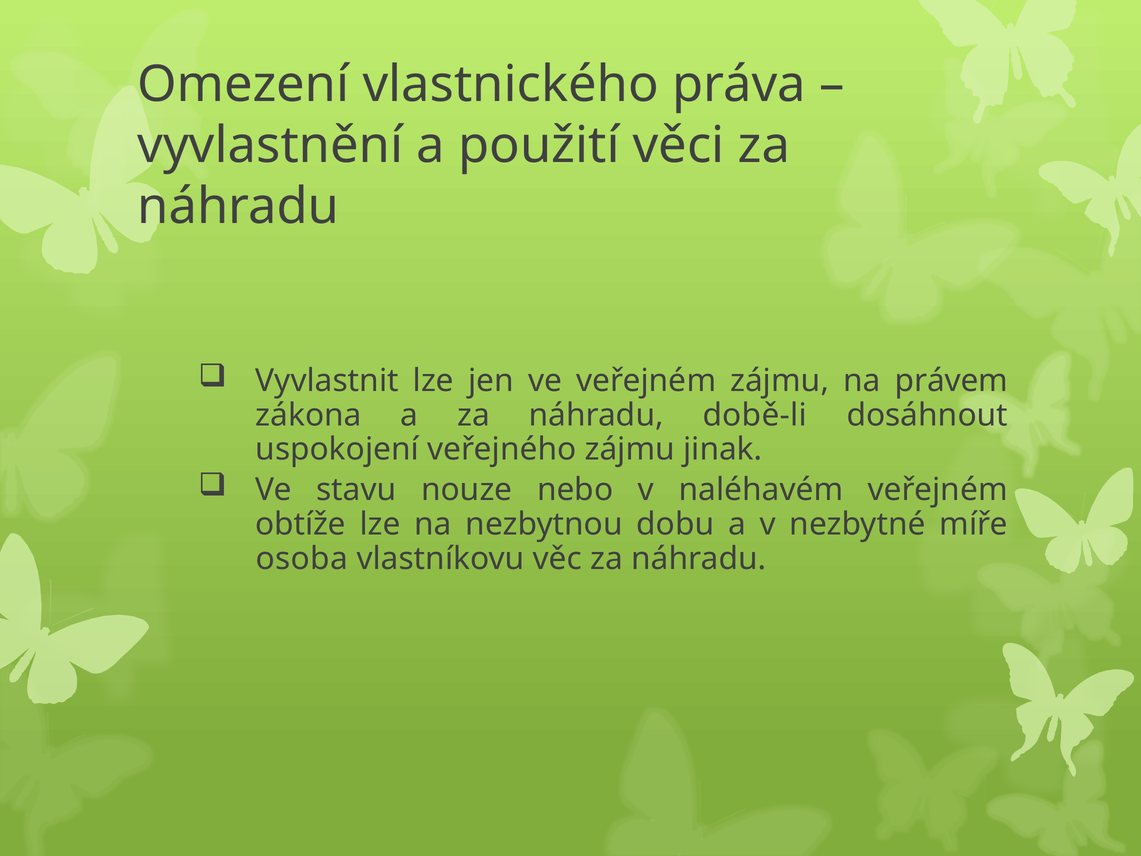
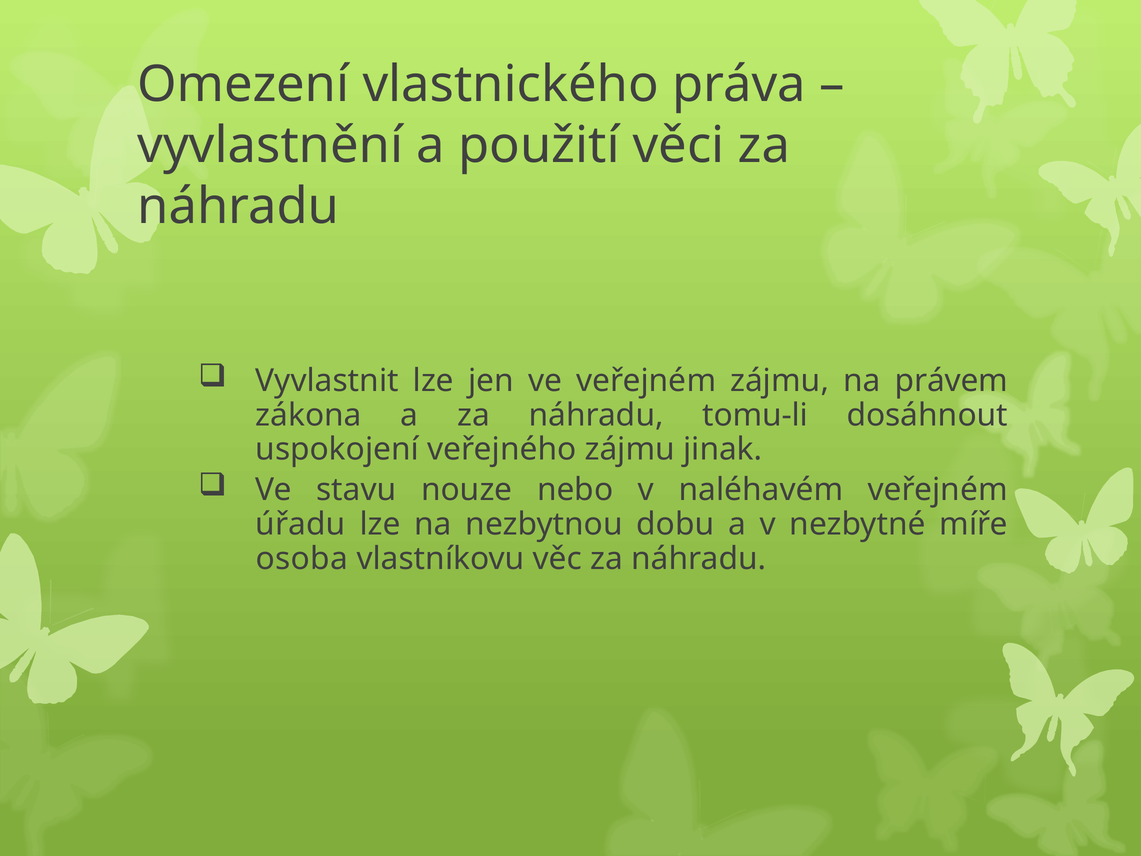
době-li: době-li -> tomu-li
obtíže: obtíže -> úřadu
